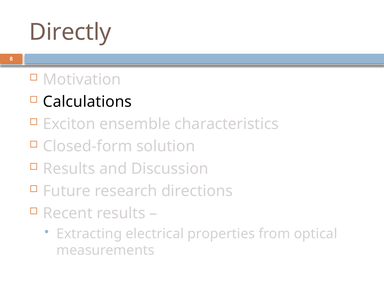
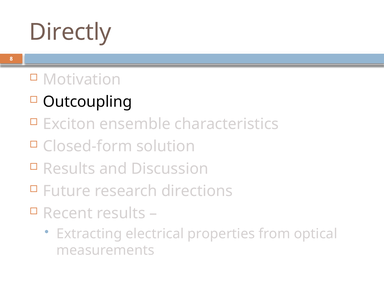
Calculations: Calculations -> Outcoupling
